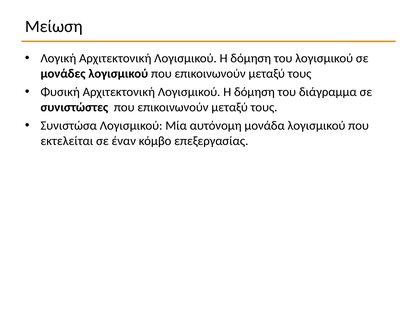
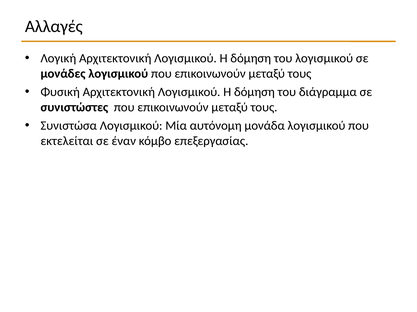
Μείωση: Μείωση -> Αλλαγές
